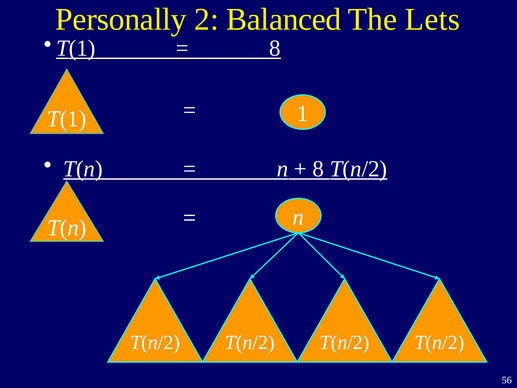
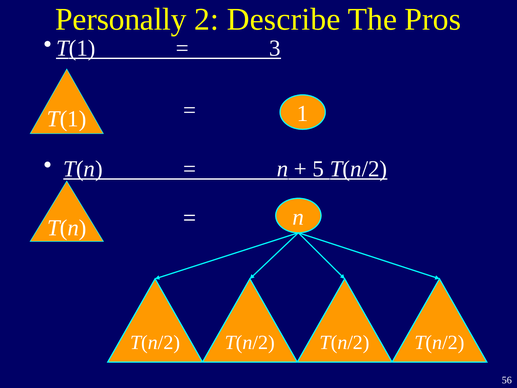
Balanced: Balanced -> Describe
Lets: Lets -> Pros
8 at (275, 48): 8 -> 3
8 at (318, 169): 8 -> 5
